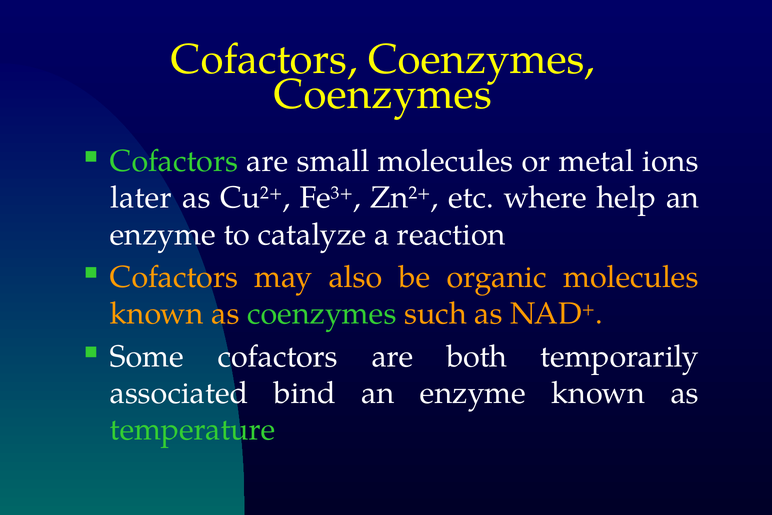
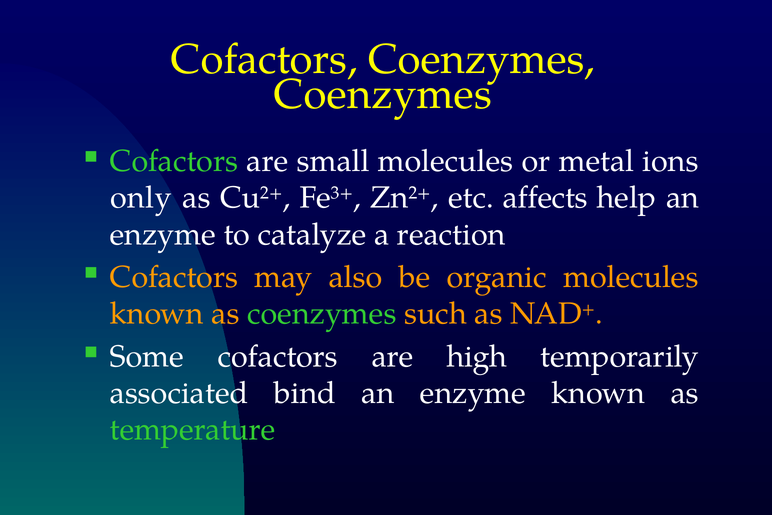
later: later -> only
where: where -> affects
both: both -> high
